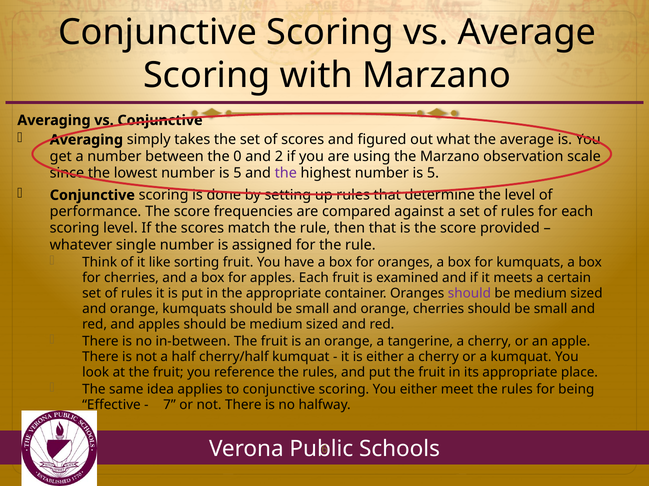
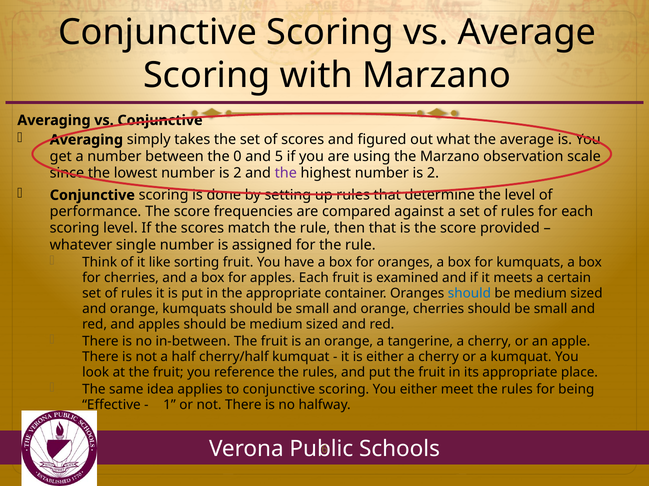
2: 2 -> 5
lowest number is 5: 5 -> 2
highest number is 5: 5 -> 2
should at (469, 294) colour: purple -> blue
7: 7 -> 1
